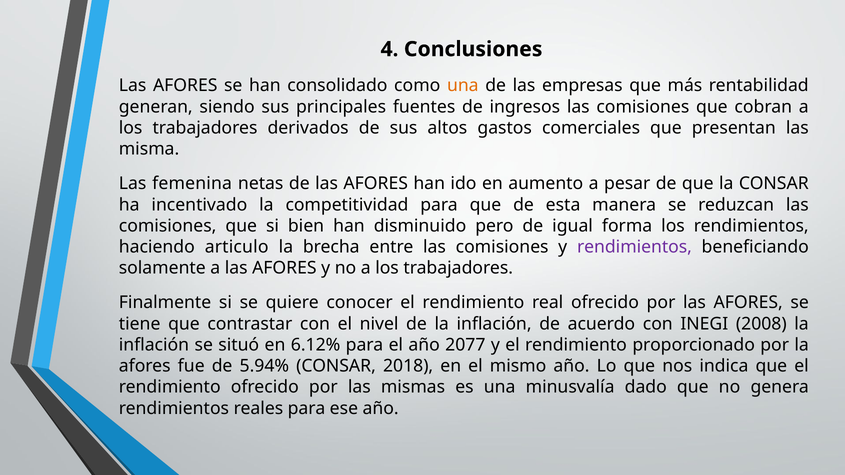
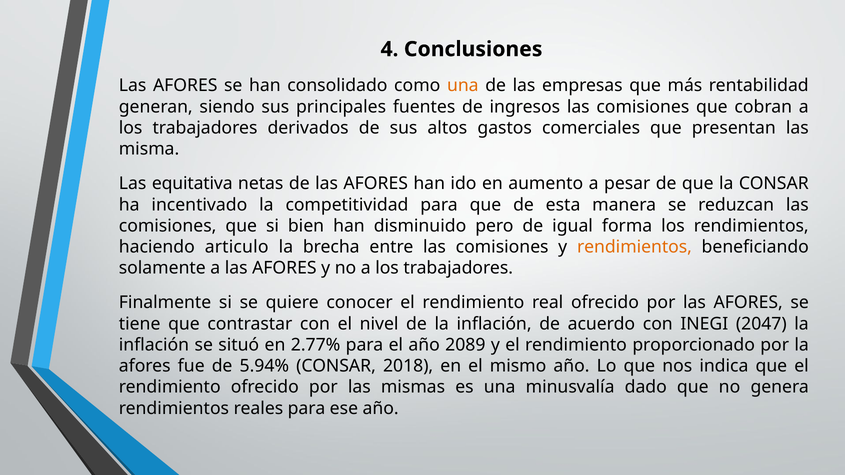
femenina: femenina -> equitativa
rendimientos at (634, 247) colour: purple -> orange
2008: 2008 -> 2047
6.12%: 6.12% -> 2.77%
2077: 2077 -> 2089
